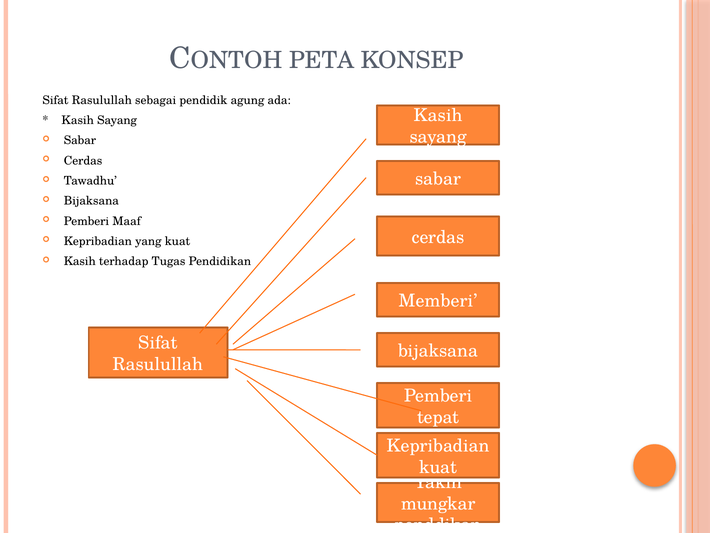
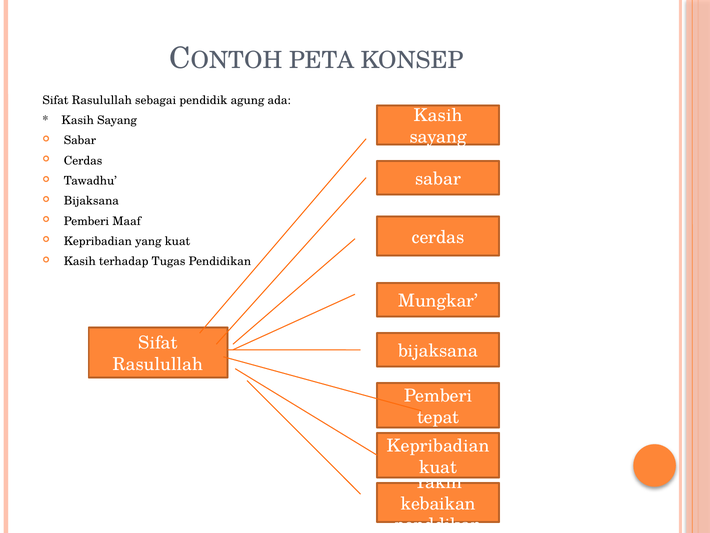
Memberi: Memberi -> Mungkar
mungkar: mungkar -> kebaikan
